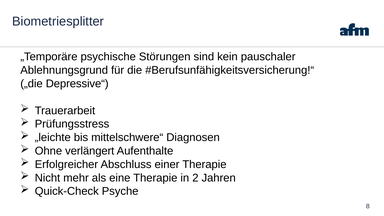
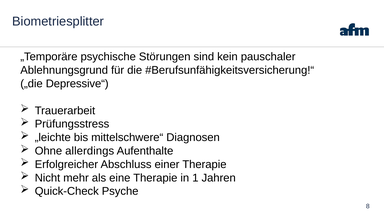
verlängert: verlängert -> allerdings
2: 2 -> 1
